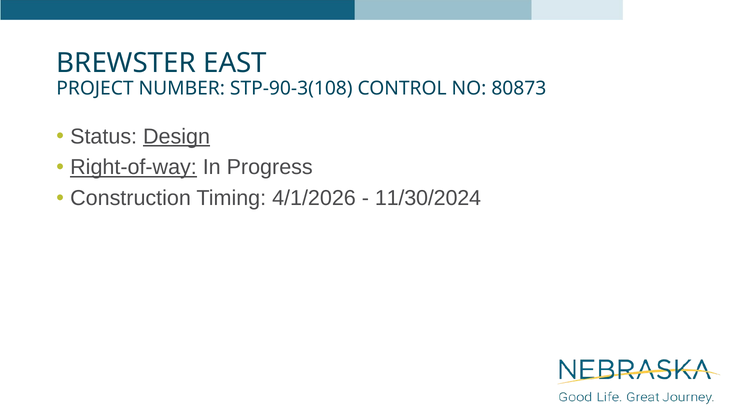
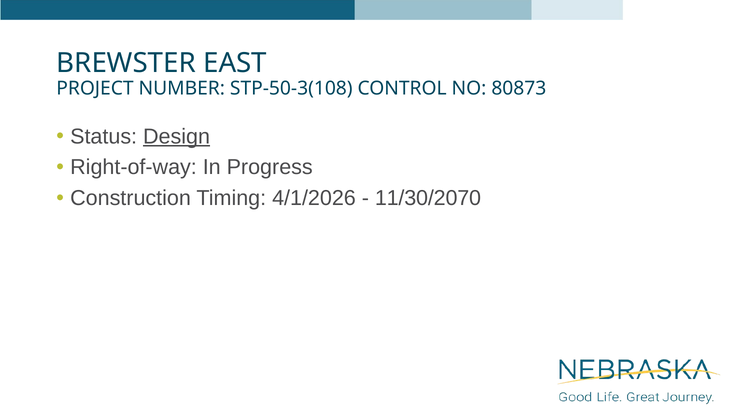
STP-90-3(108: STP-90-3(108 -> STP-50-3(108
Right-of-way underline: present -> none
11/30/2024: 11/30/2024 -> 11/30/2070
